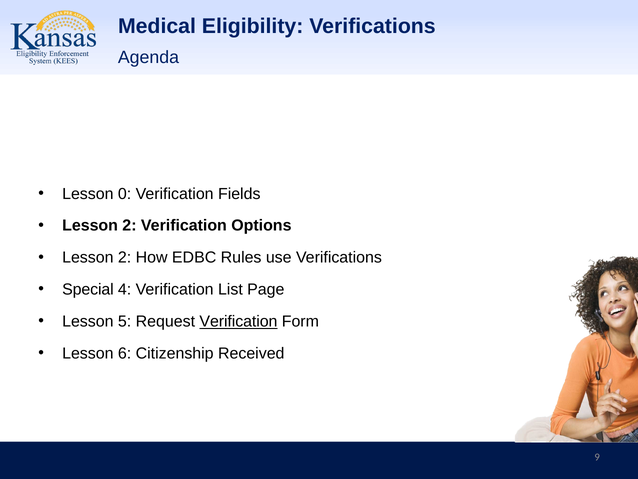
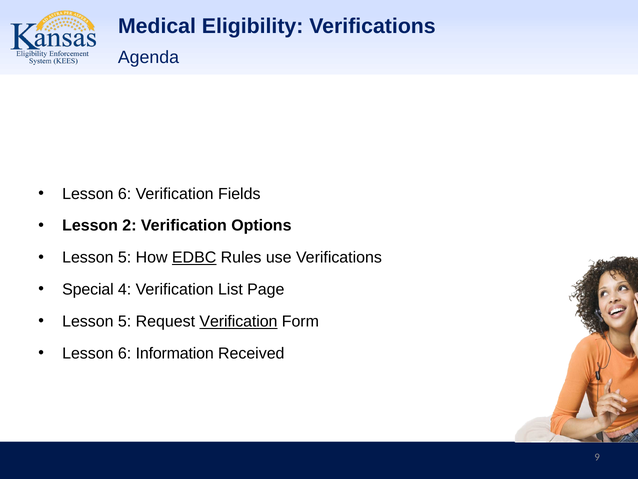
0 at (125, 194): 0 -> 6
2 at (125, 257): 2 -> 5
EDBC underline: none -> present
Citizenship: Citizenship -> Information
